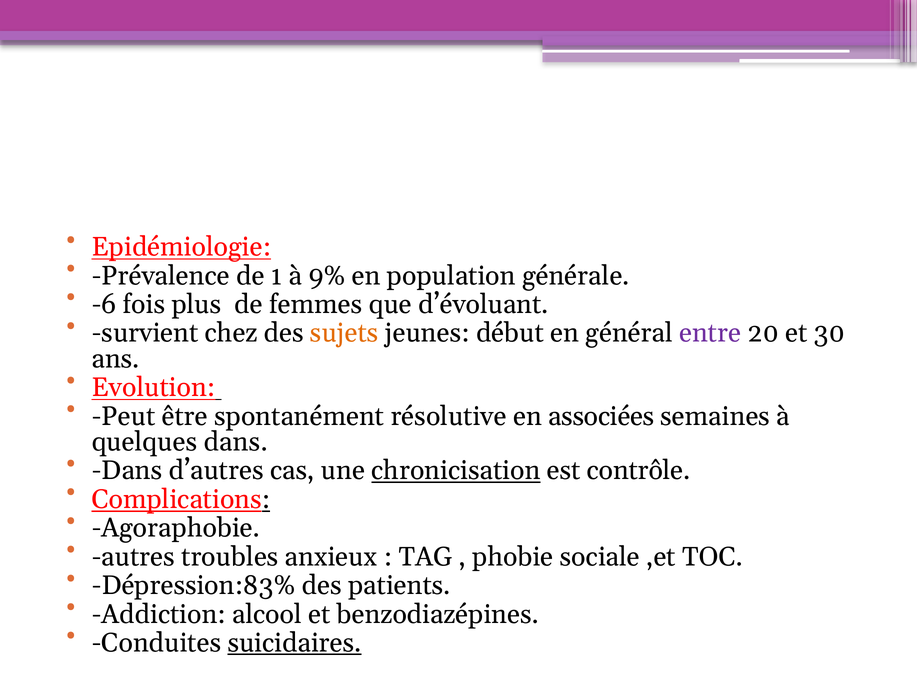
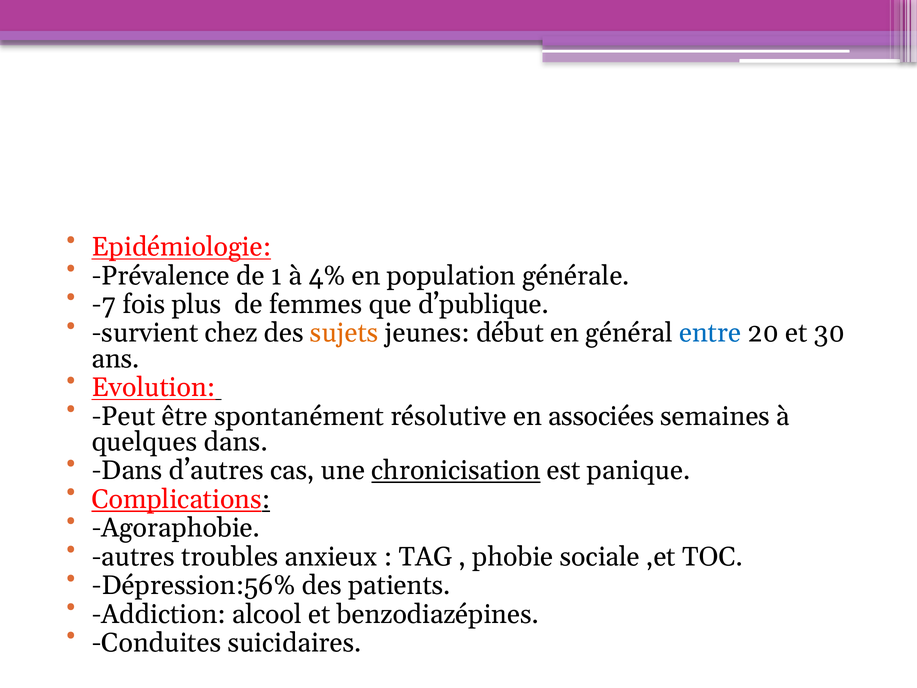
9%: 9% -> 4%
-6: -6 -> -7
d’évoluant: d’évoluant -> d’publique
entre colour: purple -> blue
contrôle: contrôle -> panique
Dépression:83%: Dépression:83% -> Dépression:56%
suicidaires underline: present -> none
